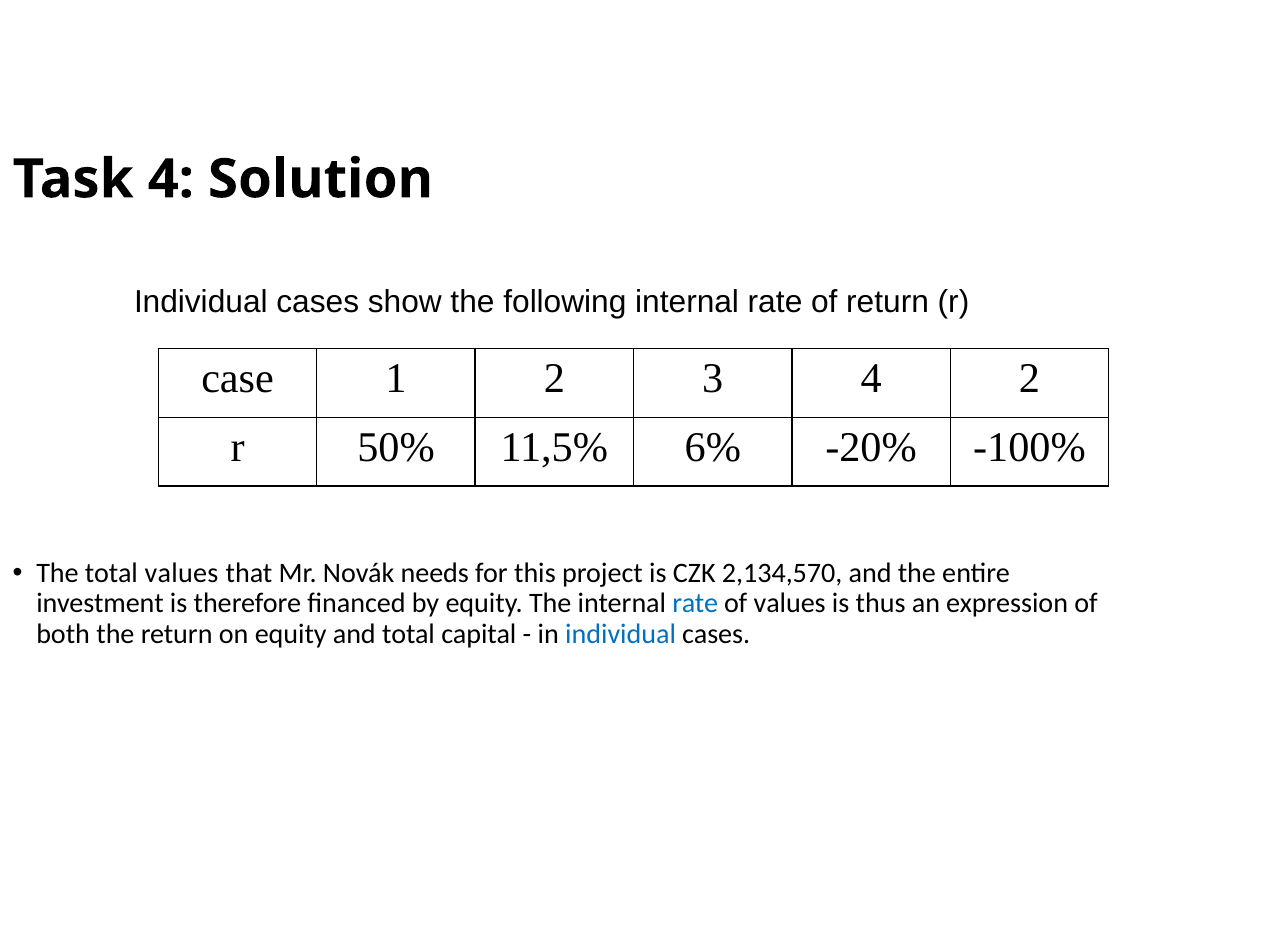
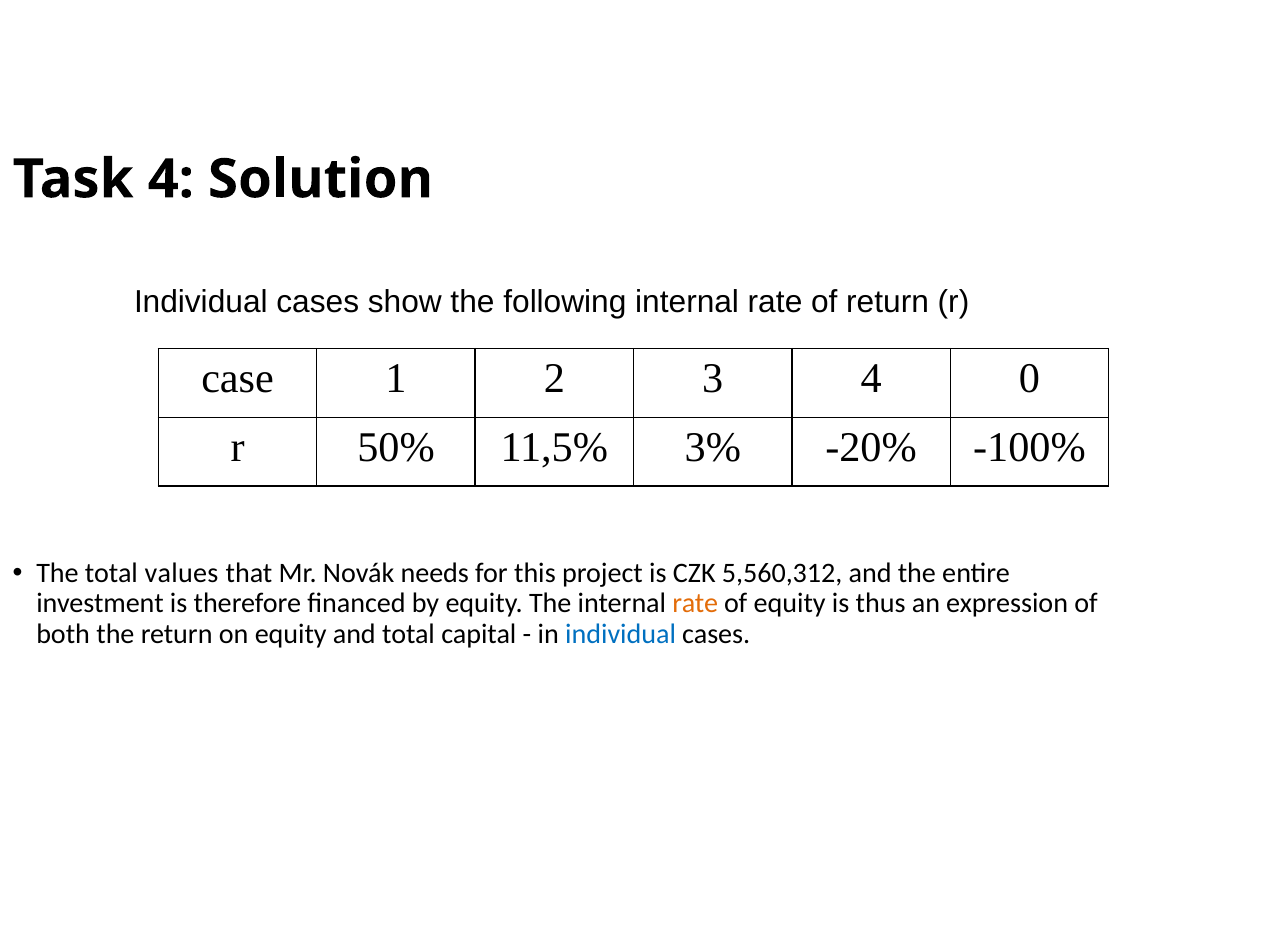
4 2: 2 -> 0
6%: 6% -> 3%
2,134,570: 2,134,570 -> 5,560,312
rate at (695, 603) colour: blue -> orange
of values: values -> equity
